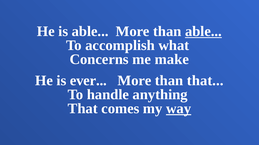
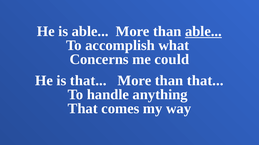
make: make -> could
is ever: ever -> that
way underline: present -> none
